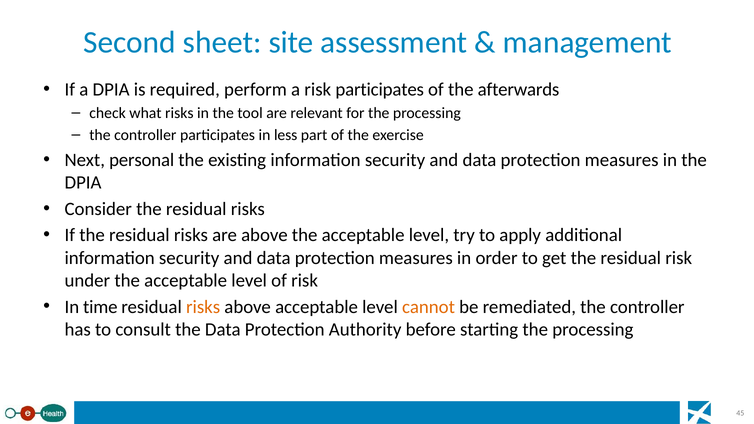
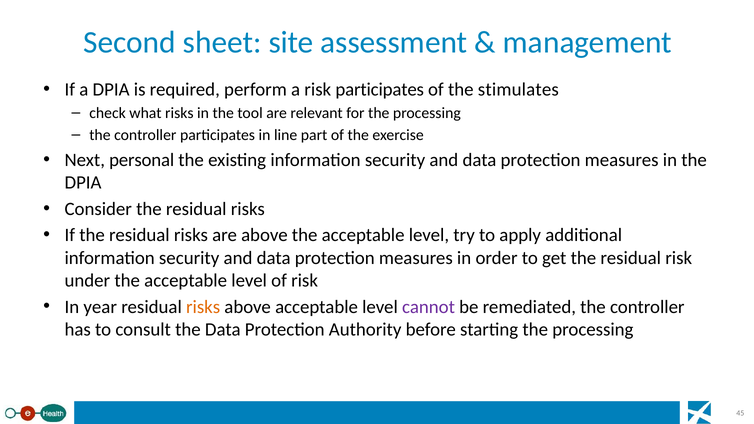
afterwards: afterwards -> stimulates
less: less -> line
time: time -> year
cannot colour: orange -> purple
